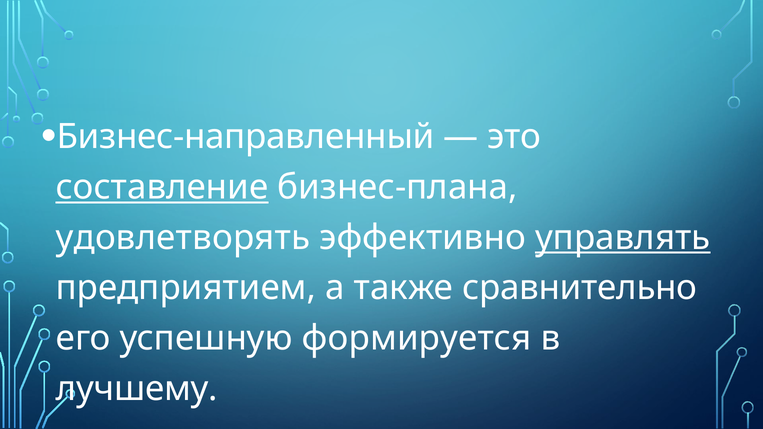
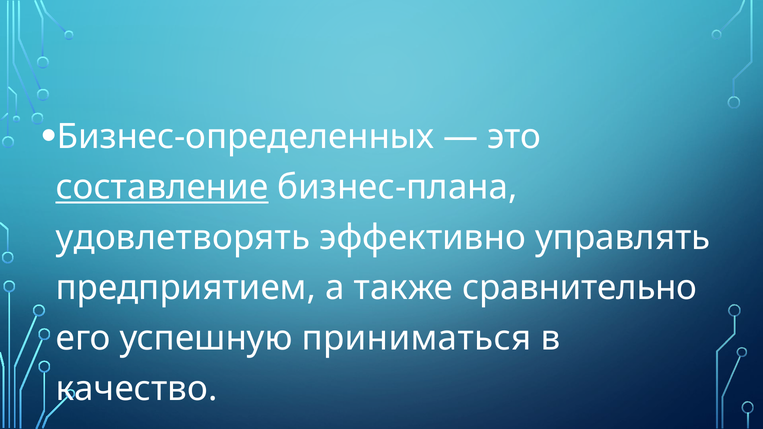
Бизнес-направленный: Бизнес-направленный -> Бизнес-определенных
управлять underline: present -> none
формируется: формируется -> приниматься
лучшему: лучшему -> качество
